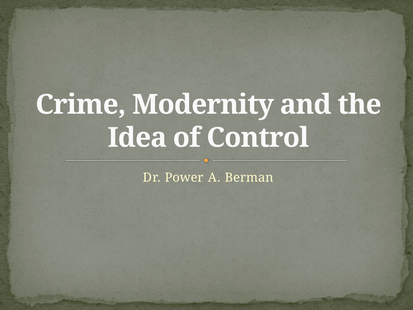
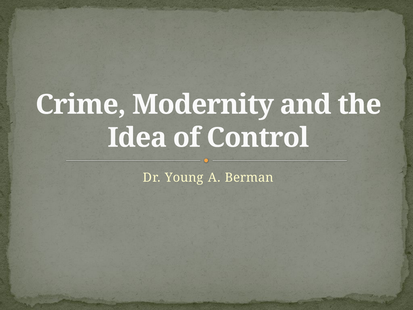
Power: Power -> Young
